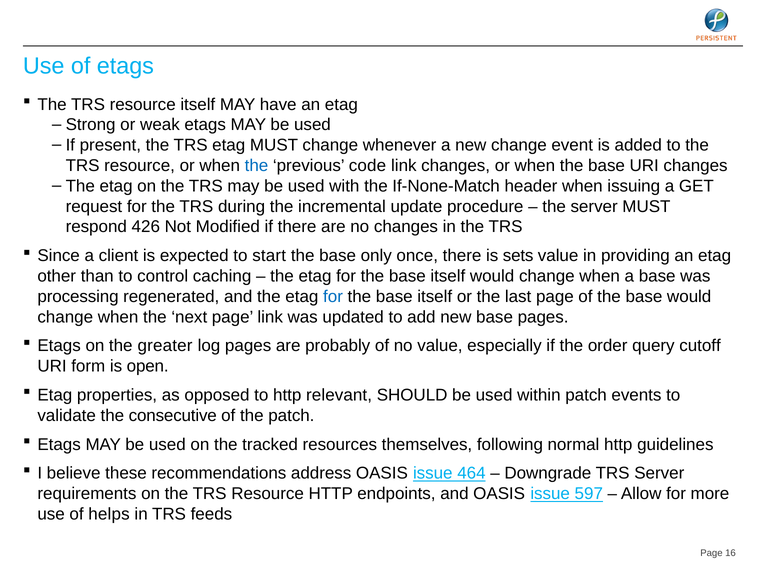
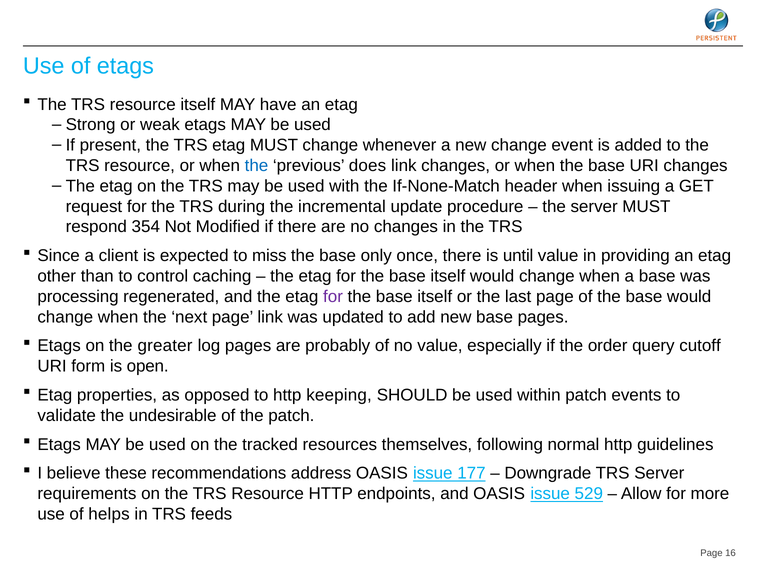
code: code -> does
426: 426 -> 354
start: start -> miss
sets: sets -> until
for at (333, 297) colour: blue -> purple
relevant: relevant -> keeping
consecutive: consecutive -> undesirable
464: 464 -> 177
597: 597 -> 529
